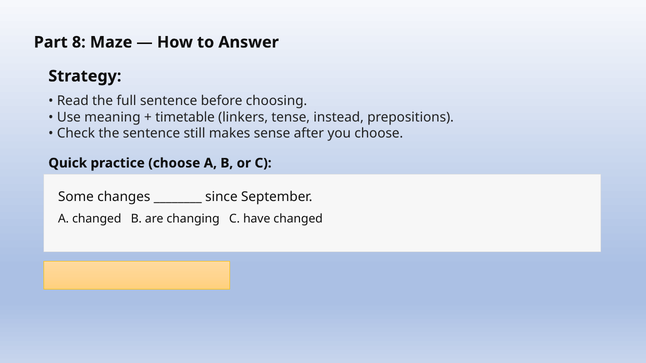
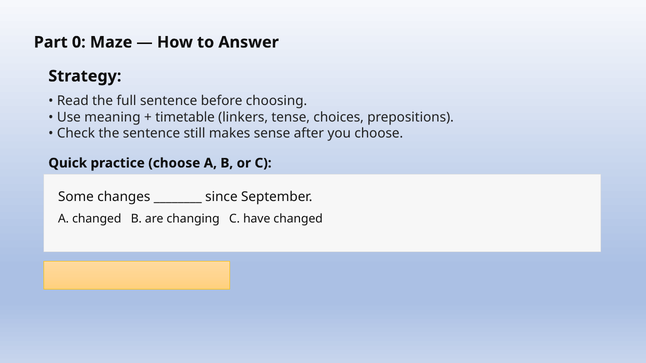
8: 8 -> 0
instead: instead -> choices
